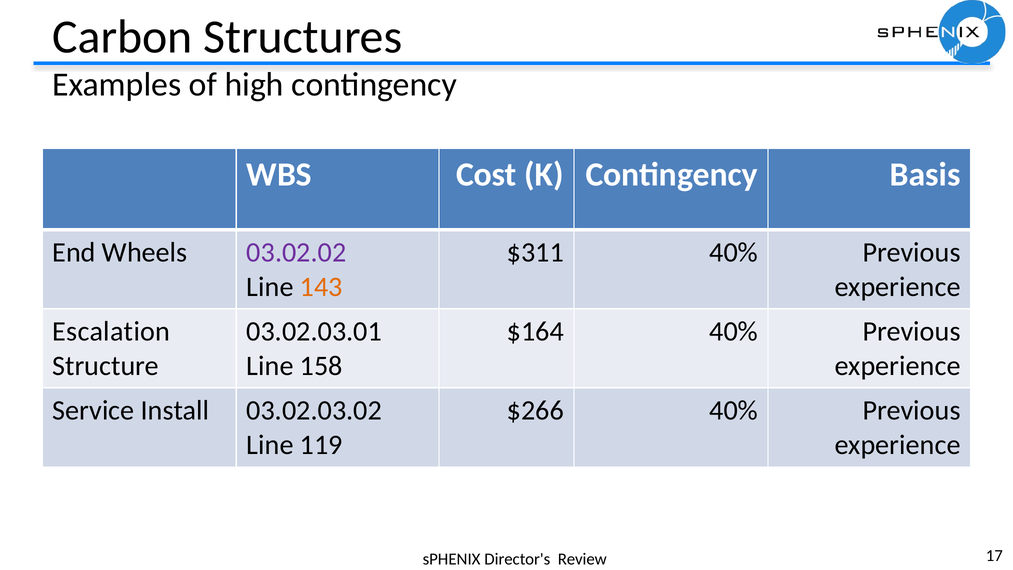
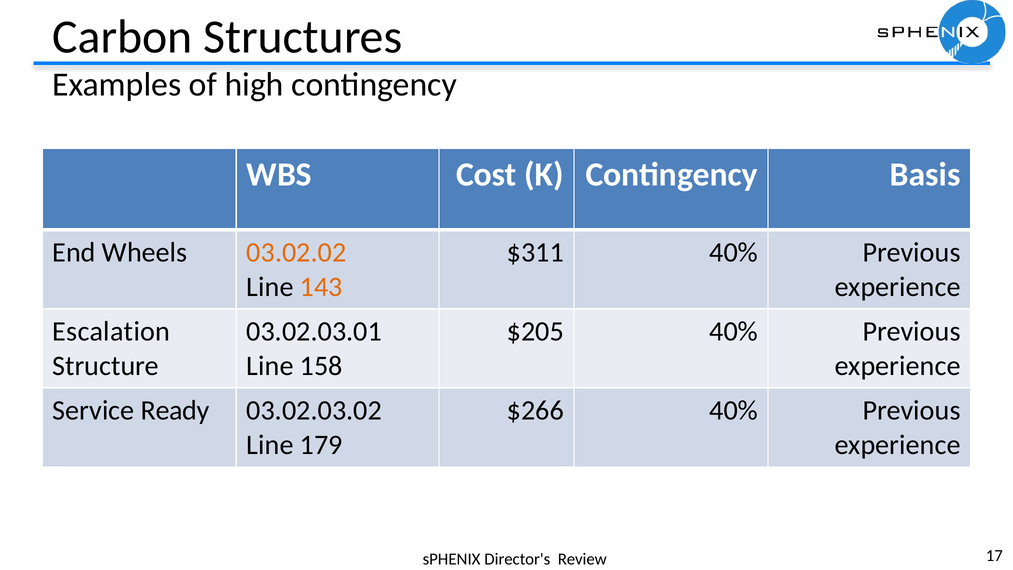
03.02.02 colour: purple -> orange
$164: $164 -> $205
Install: Install -> Ready
119: 119 -> 179
